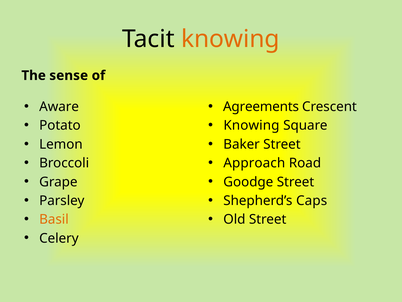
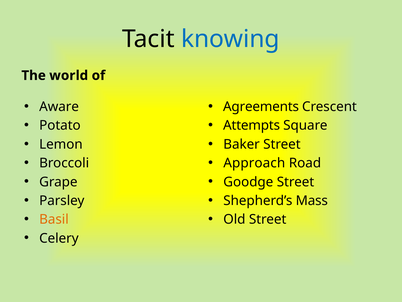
knowing at (230, 39) colour: orange -> blue
sense: sense -> world
Knowing at (251, 125): Knowing -> Attempts
Caps: Caps -> Mass
